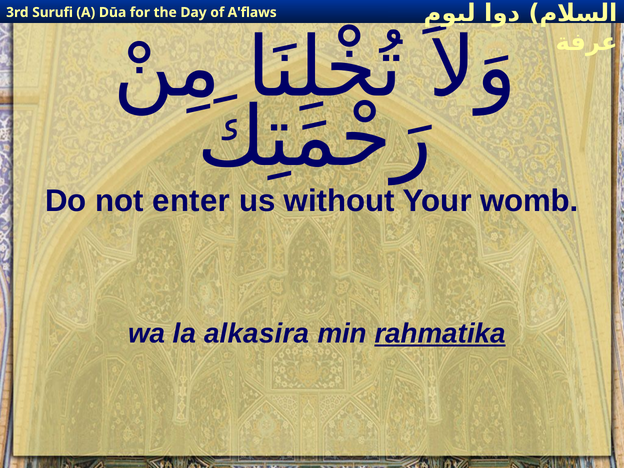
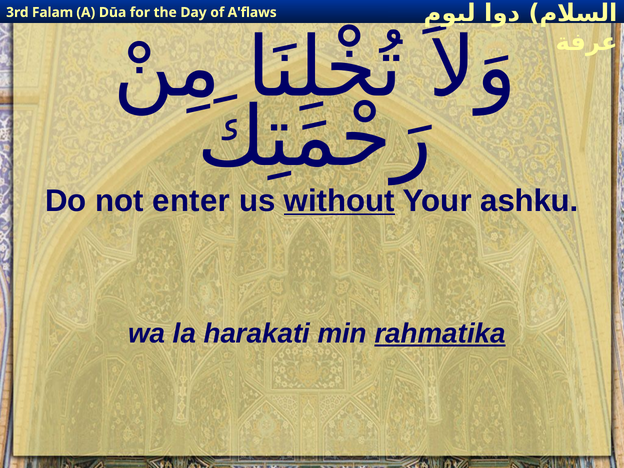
Surufi: Surufi -> Falam
without underline: none -> present
womb: womb -> ashku
alkasira: alkasira -> harakati
